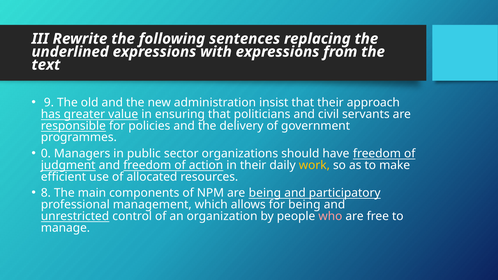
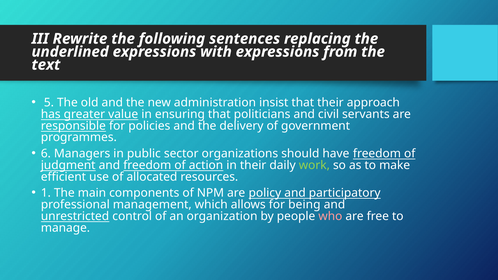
9: 9 -> 5
0: 0 -> 6
work colour: yellow -> light green
8: 8 -> 1
are being: being -> policy
